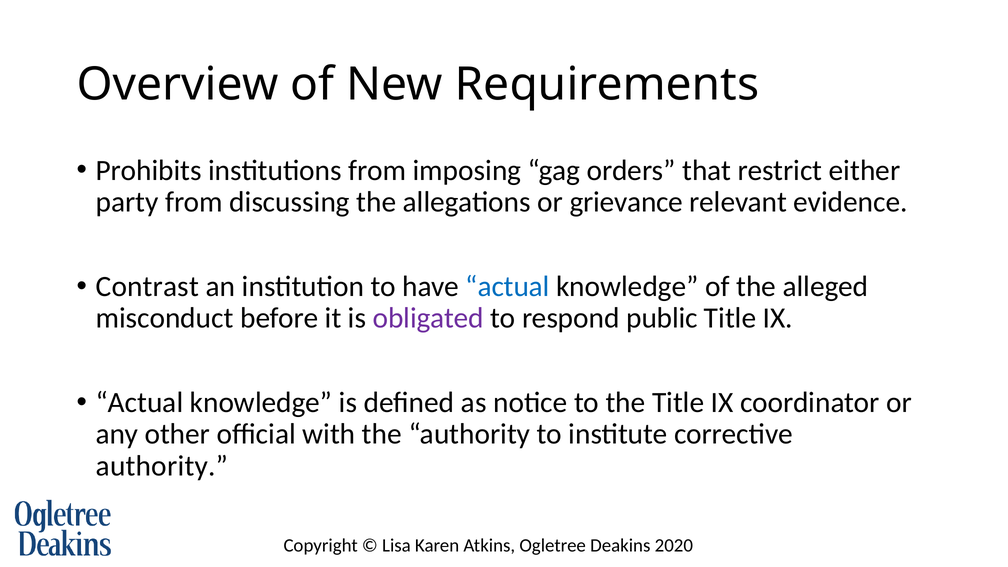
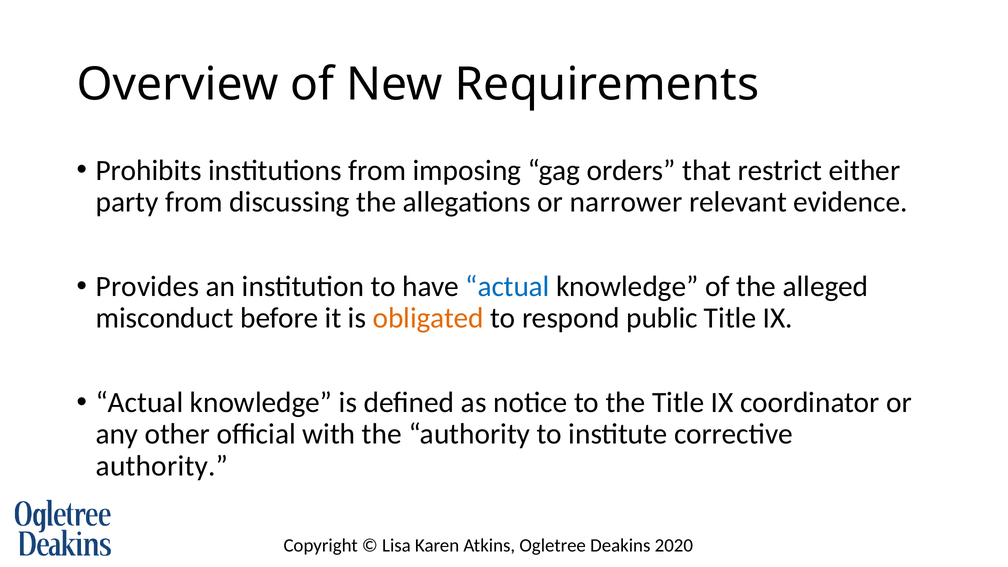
grievance: grievance -> narrower
Contrast: Contrast -> Provides
obligated colour: purple -> orange
